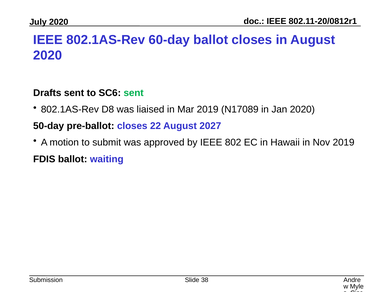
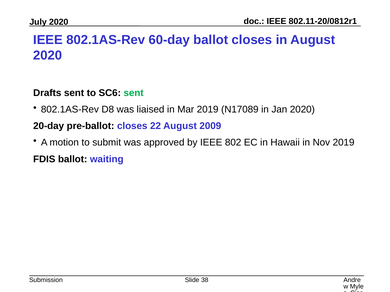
50-day: 50-day -> 20-day
2027: 2027 -> 2009
